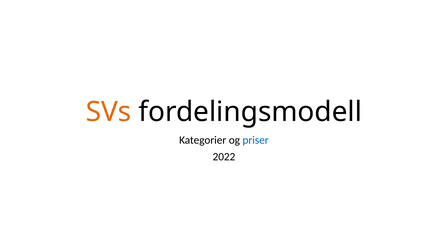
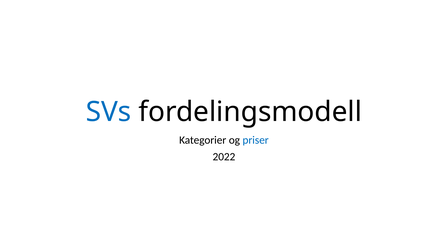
SVs colour: orange -> blue
